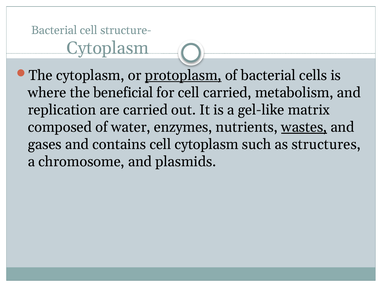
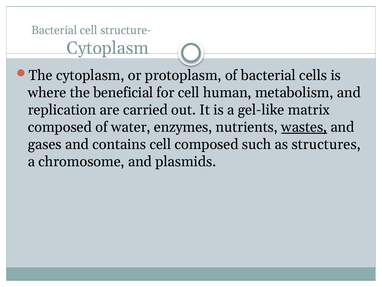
protoplasm underline: present -> none
cell carried: carried -> human
cell cytoplasm: cytoplasm -> composed
